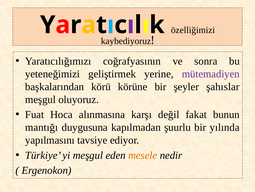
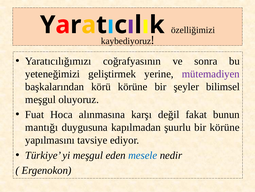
şahıslar: şahıslar -> bilimsel
bir yılında: yılında -> körüne
mesele colour: orange -> blue
